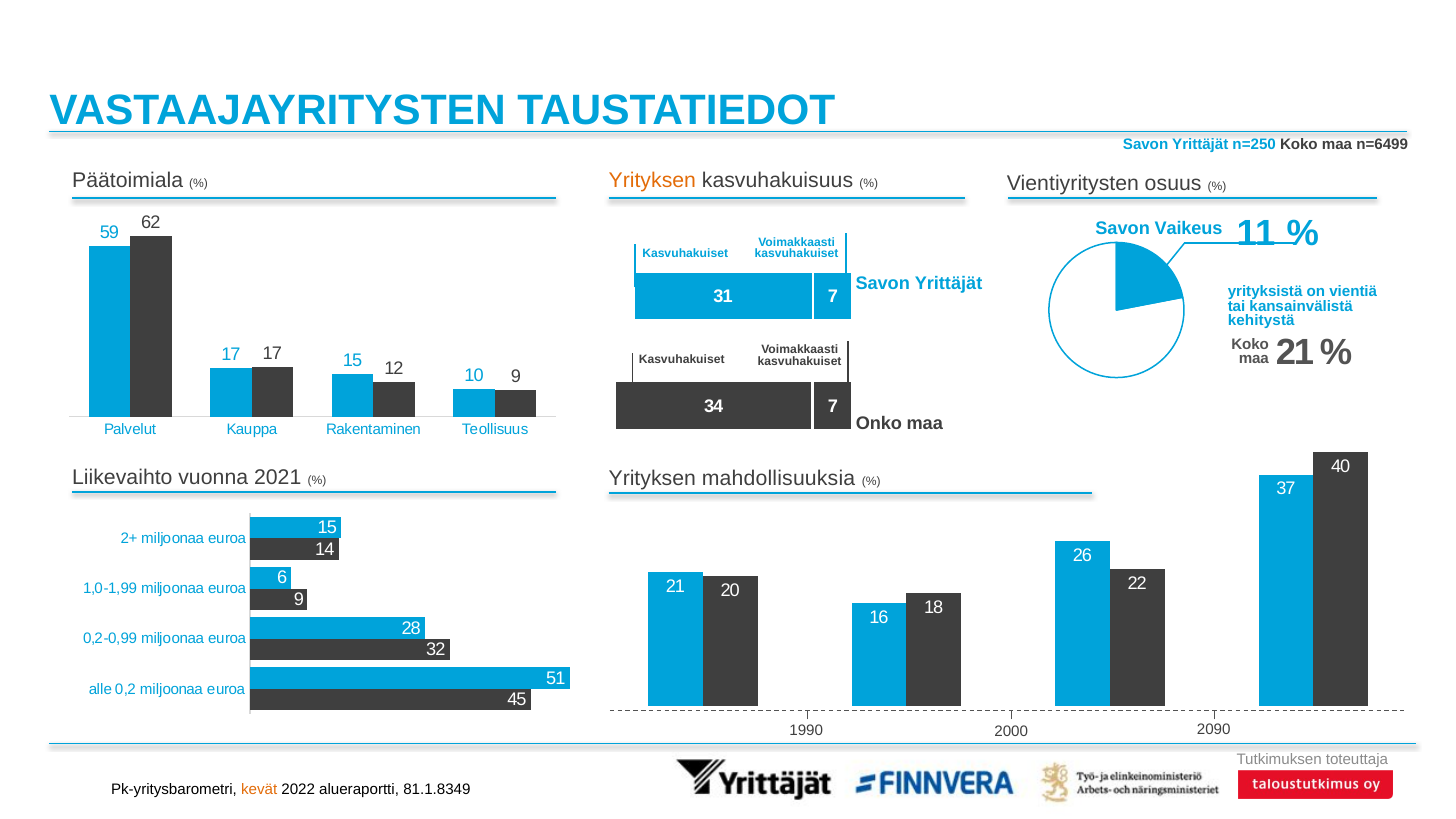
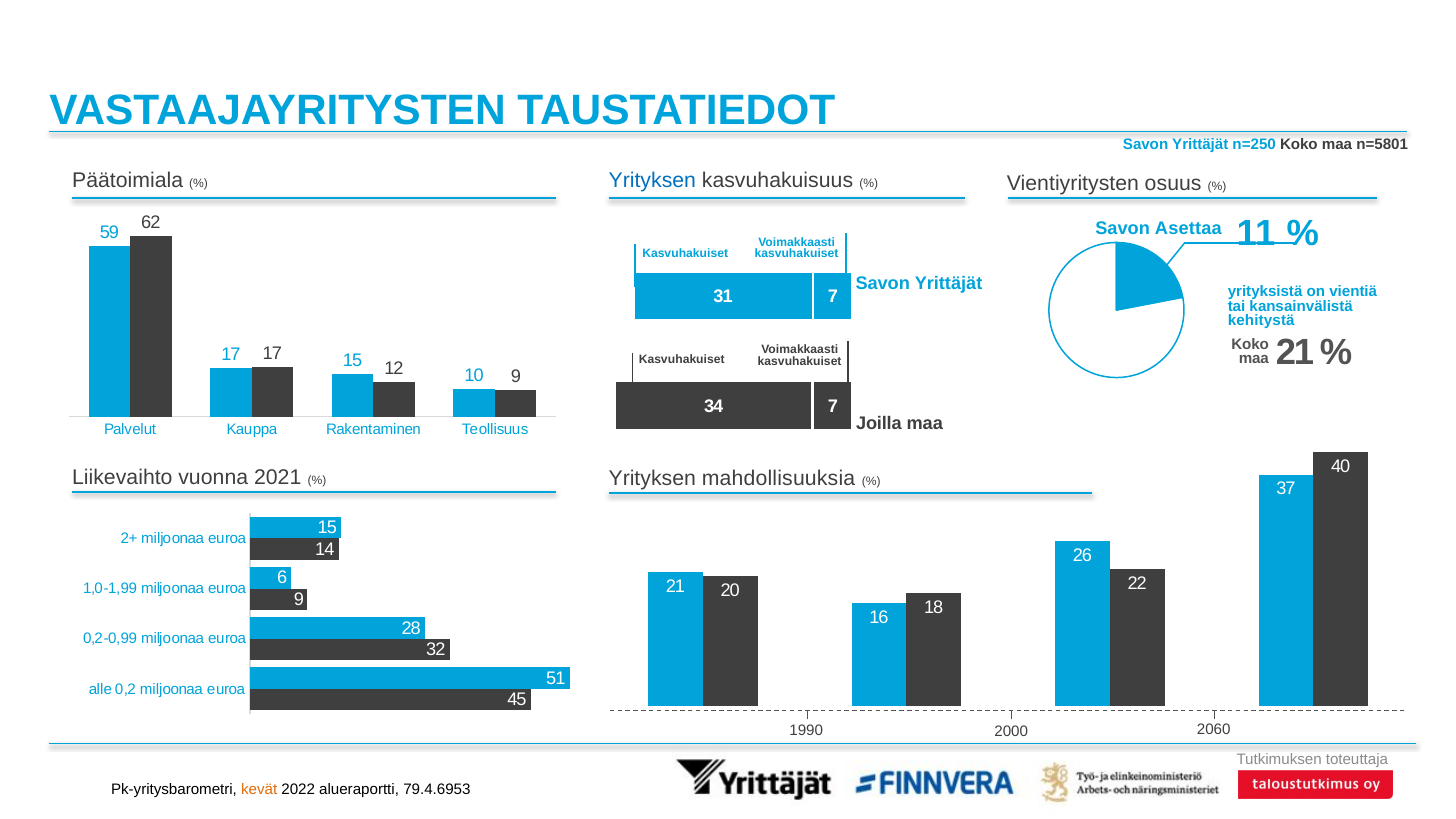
n=6499: n=6499 -> n=5801
Yrityksen at (652, 181) colour: orange -> blue
Vaikeus: Vaikeus -> Asettaa
Onko: Onko -> Joilla
2090: 2090 -> 2060
81.1.8349: 81.1.8349 -> 79.4.6953
